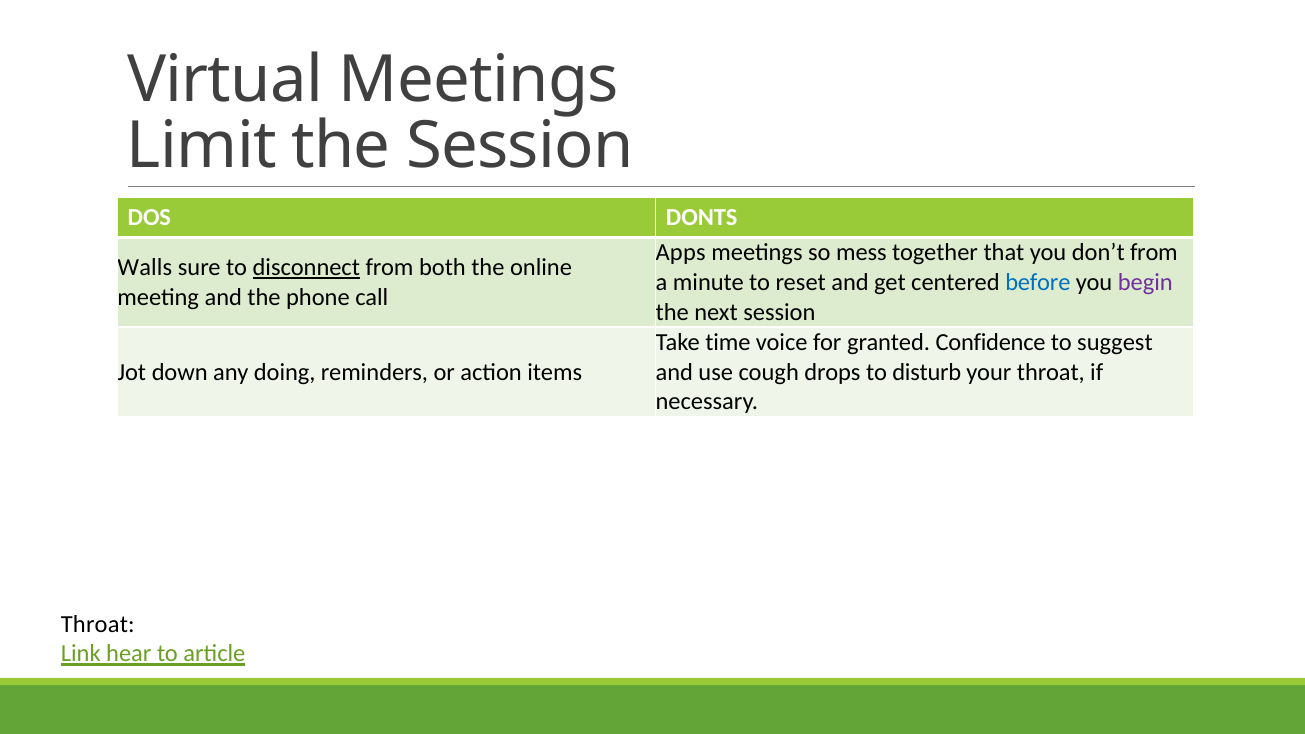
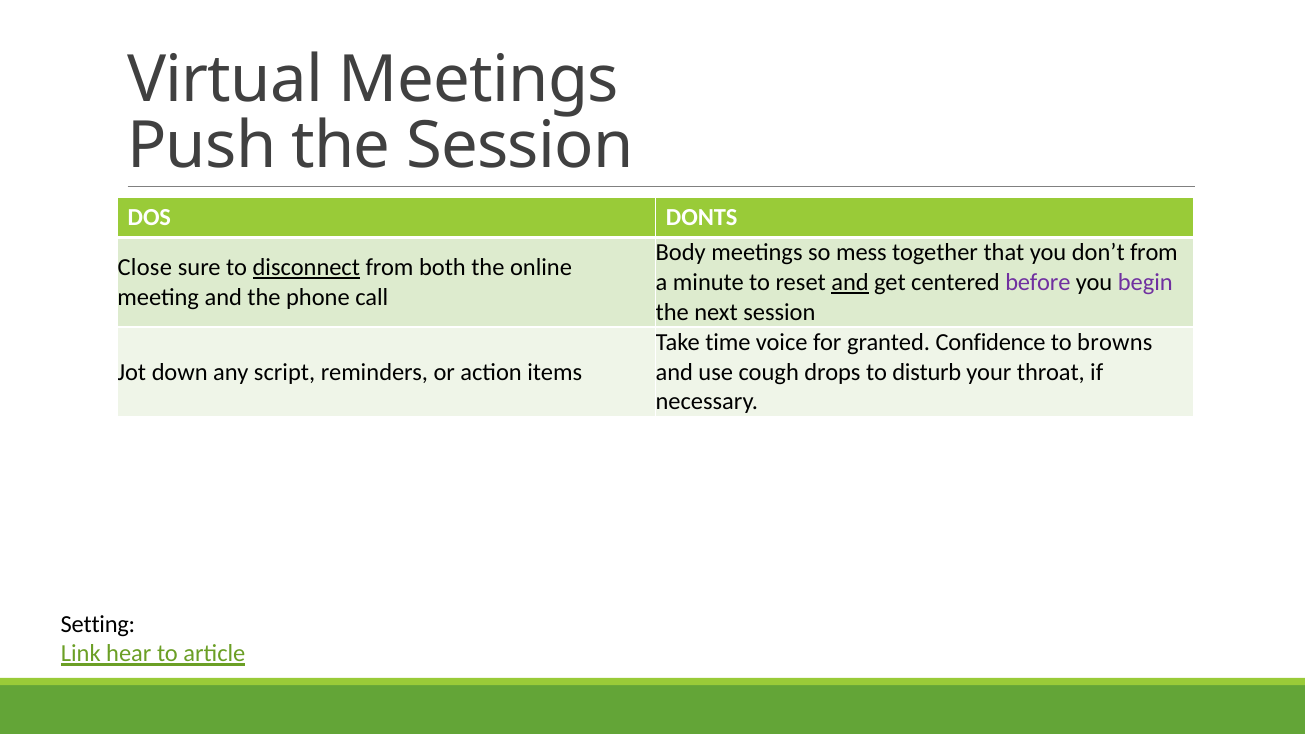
Limit: Limit -> Push
Apps: Apps -> Body
Walls: Walls -> Close
and at (850, 282) underline: none -> present
before colour: blue -> purple
suggest: suggest -> browns
doing: doing -> script
Throat at (98, 624): Throat -> Setting
